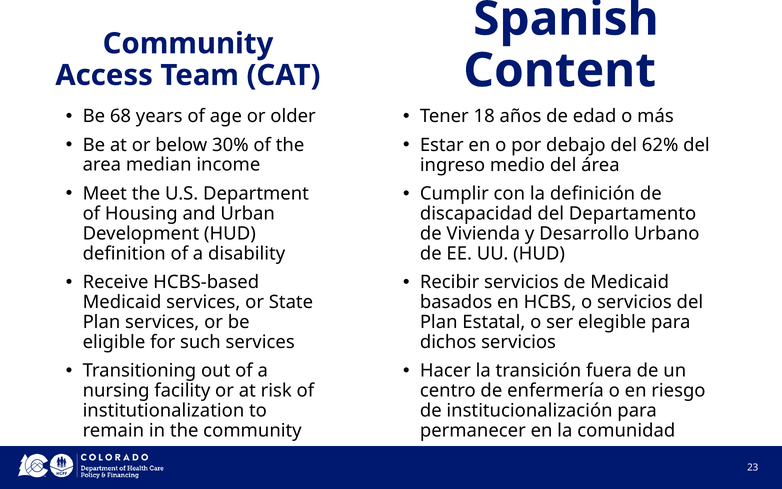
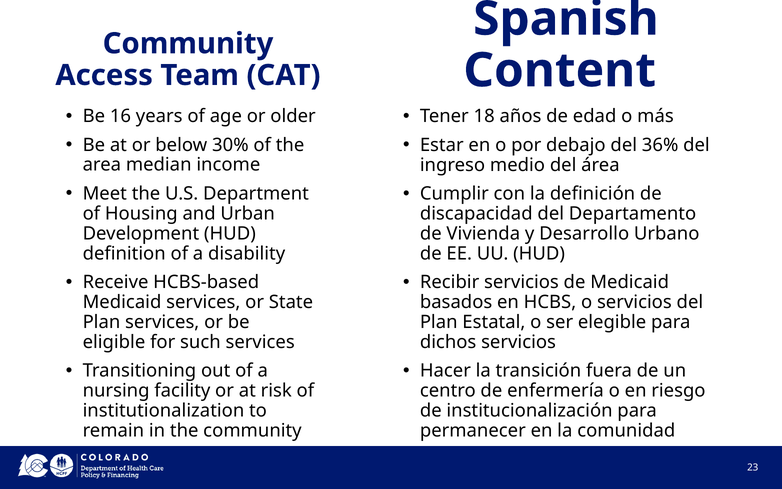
68: 68 -> 16
62%: 62% -> 36%
